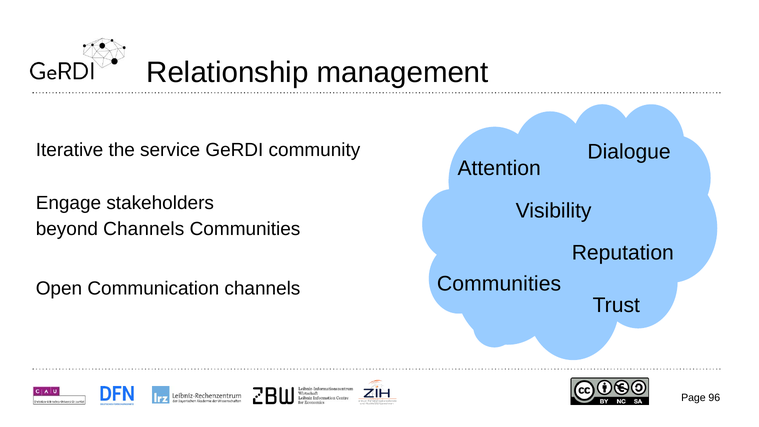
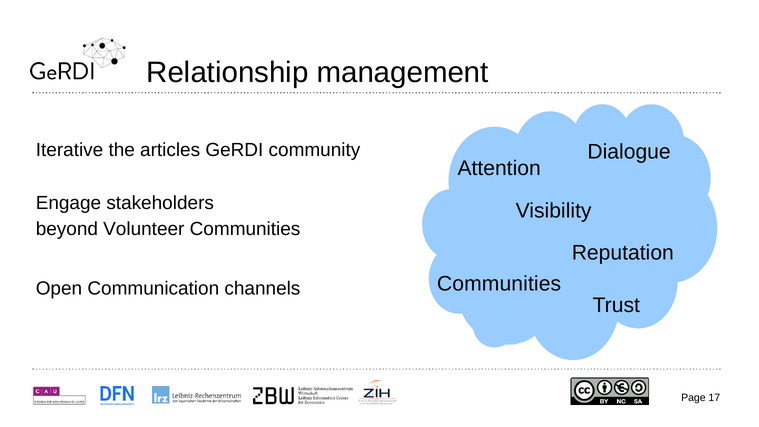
service: service -> articles
beyond Channels: Channels -> Volunteer
96: 96 -> 17
